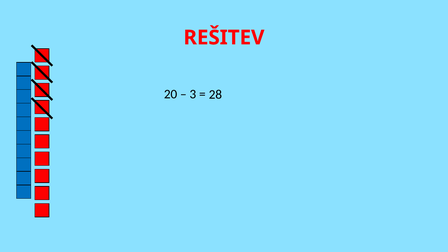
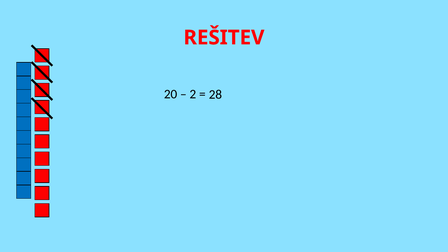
3: 3 -> 2
